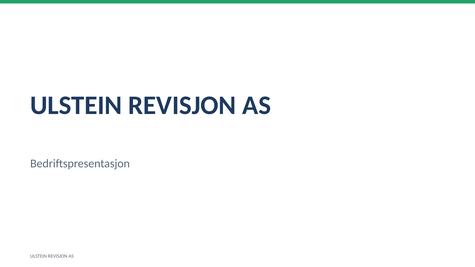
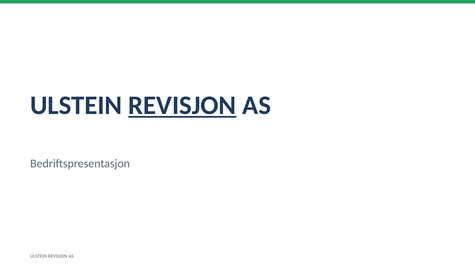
REVISJON at (182, 105) underline: none -> present
